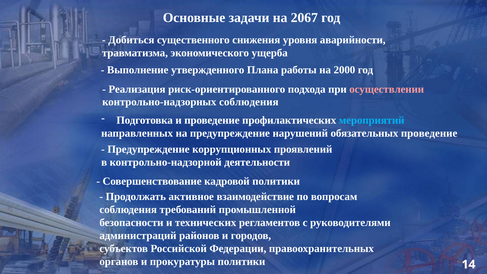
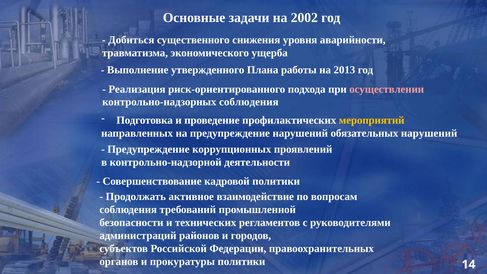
2067: 2067 -> 2002
2000: 2000 -> 2013
мероприятий colour: light blue -> yellow
обязательных проведение: проведение -> нарушений
